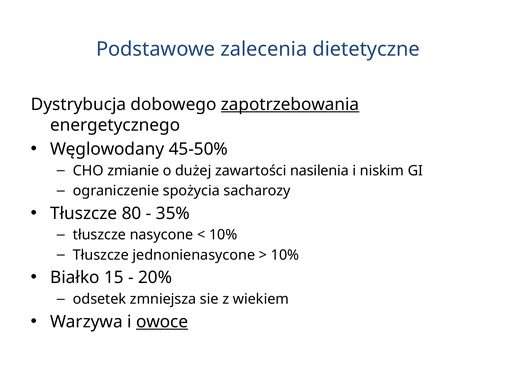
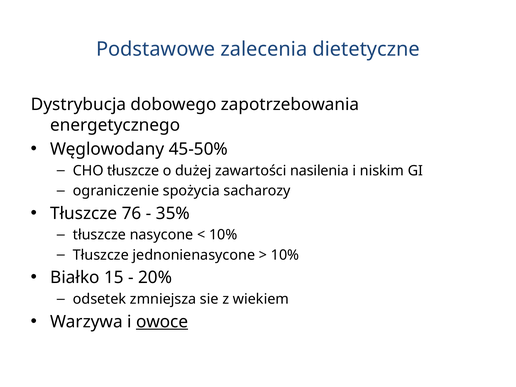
zapotrzebowania underline: present -> none
CHO zmianie: zmianie -> tłuszcze
80: 80 -> 76
